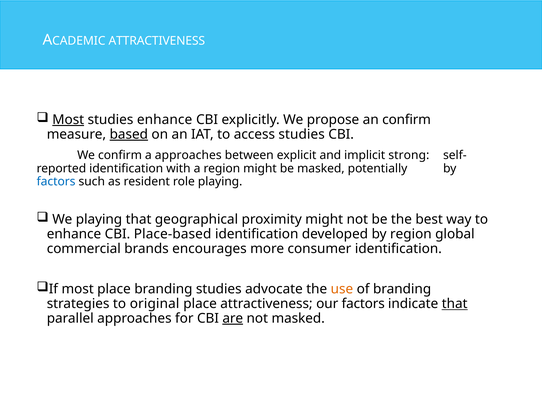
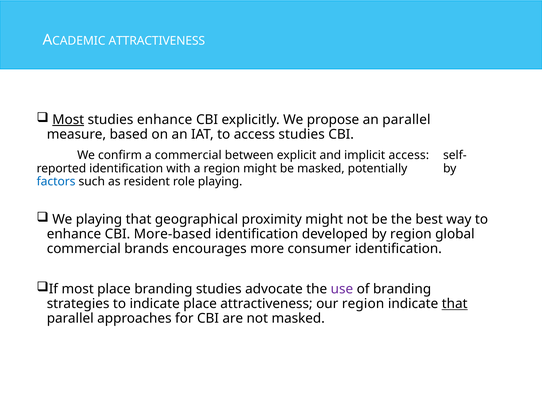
an confirm: confirm -> parallel
based underline: present -> none
a approaches: approaches -> commercial
implicit strong: strong -> access
Place-based: Place-based -> More-based
use colour: orange -> purple
to original: original -> indicate
our factors: factors -> region
are underline: present -> none
